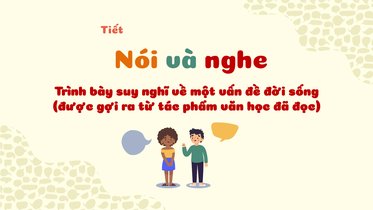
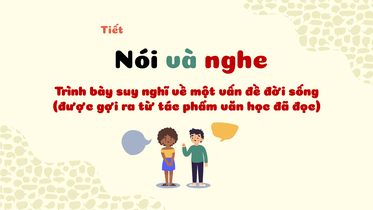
Nói colour: orange -> black
